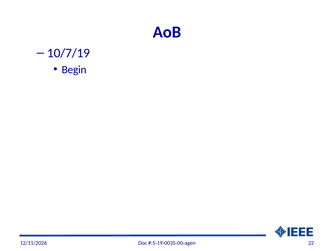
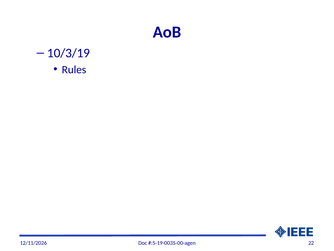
10/7/19: 10/7/19 -> 10/3/19
Begin: Begin -> Rules
